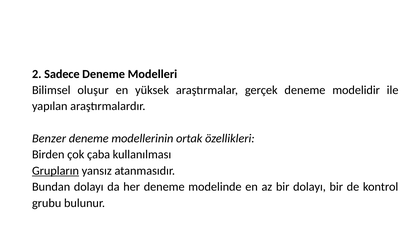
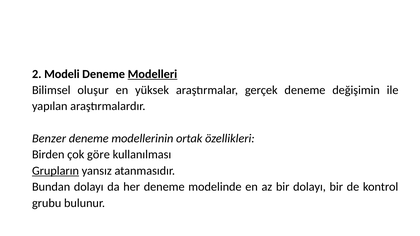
Sadece: Sadece -> Modeli
Modelleri underline: none -> present
modelidir: modelidir -> değişimin
çaba: çaba -> göre
